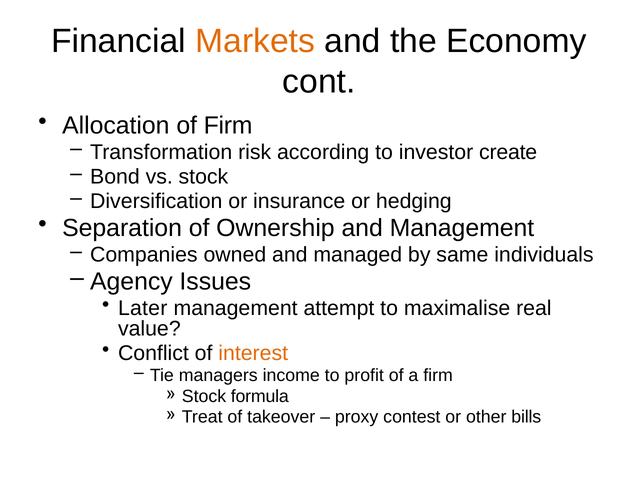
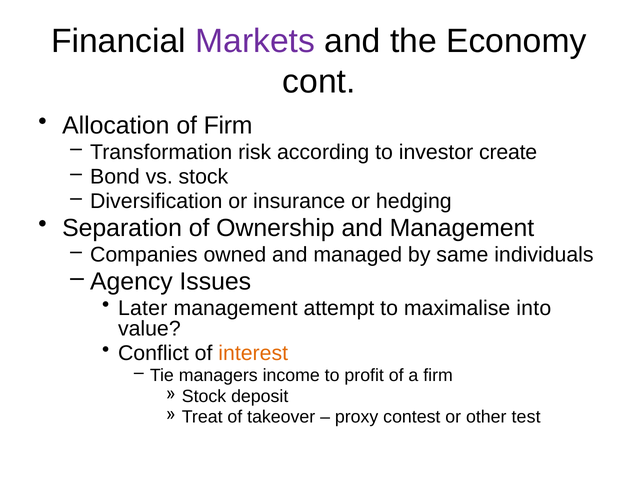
Markets colour: orange -> purple
real: real -> into
formula: formula -> deposit
bills: bills -> test
